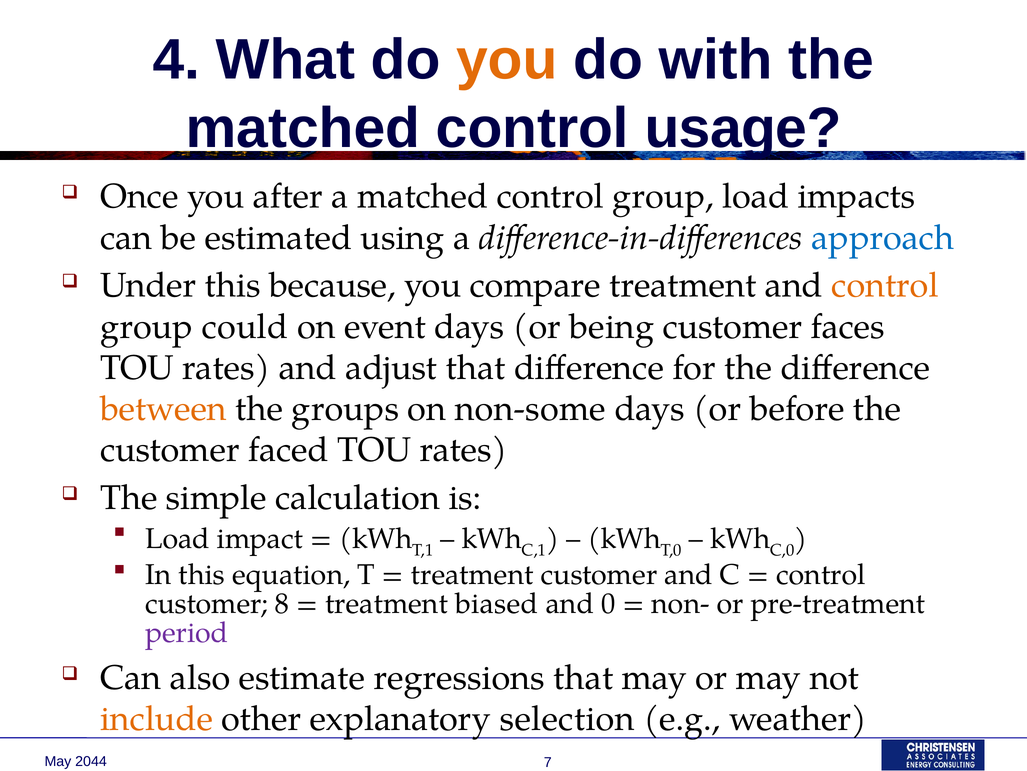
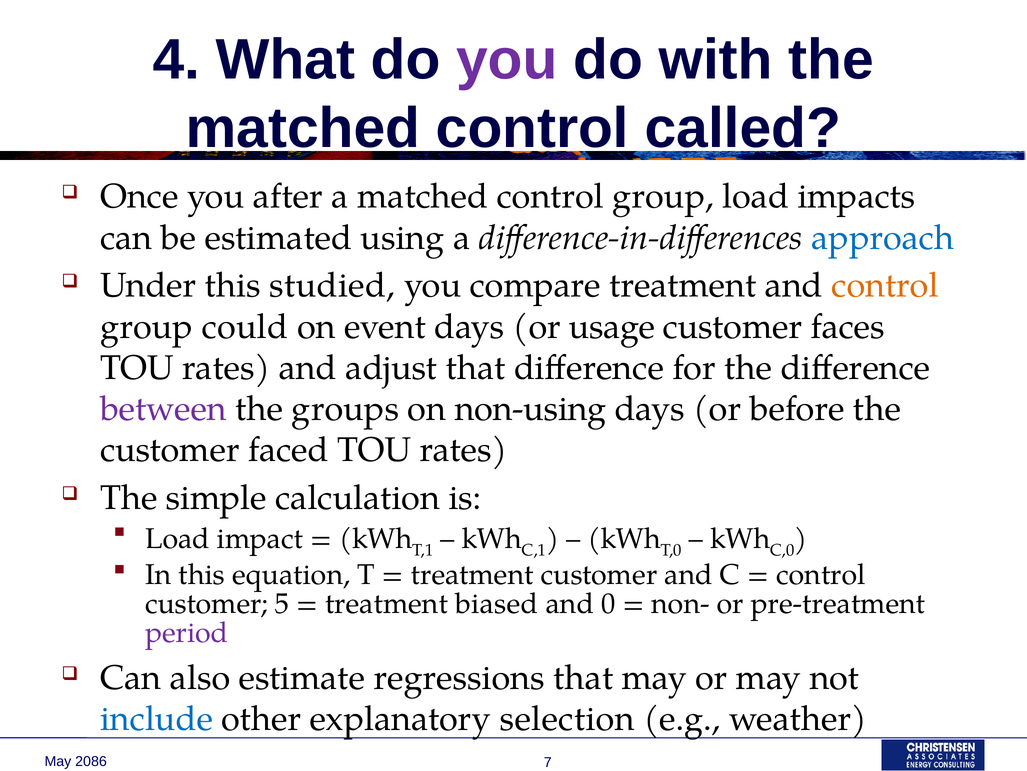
you at (507, 60) colour: orange -> purple
usage: usage -> called
because: because -> studied
being: being -> usage
between colour: orange -> purple
non-some: non-some -> non-using
8: 8 -> 5
include colour: orange -> blue
2044: 2044 -> 2086
